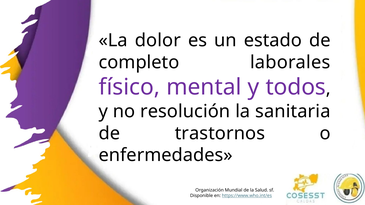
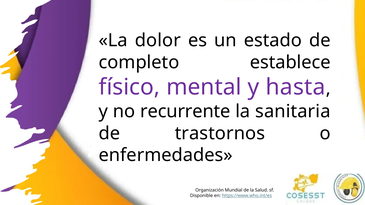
laborales: laborales -> establece
todos: todos -> hasta
resolución: resolución -> recurrente
